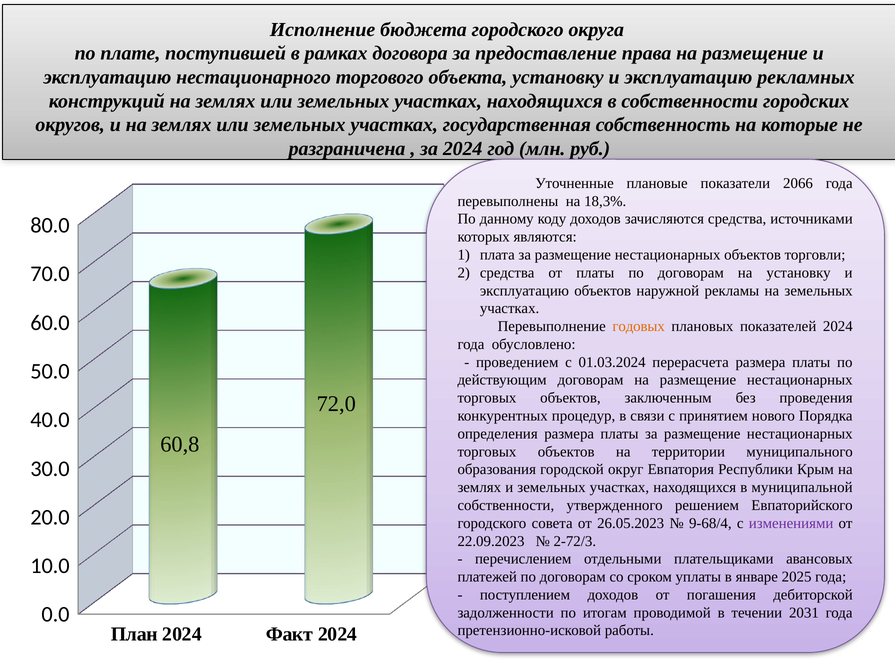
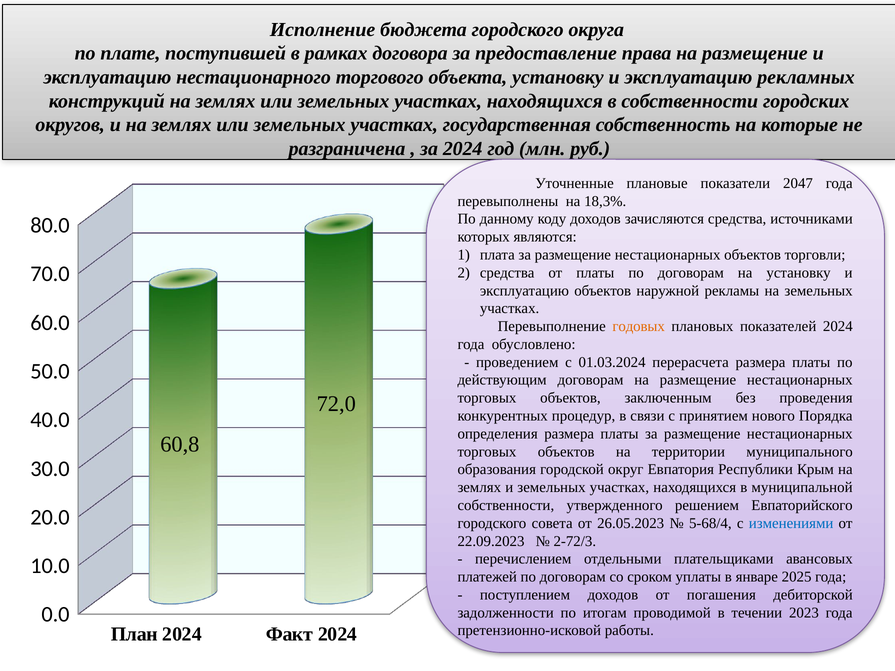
2066: 2066 -> 2047
9-68/4: 9-68/4 -> 5-68/4
изменениями colour: purple -> blue
2031: 2031 -> 2023
